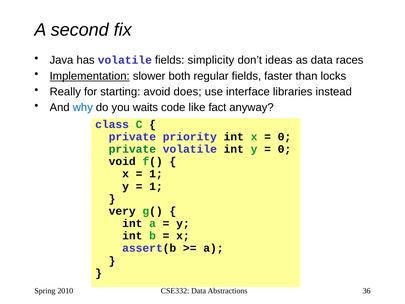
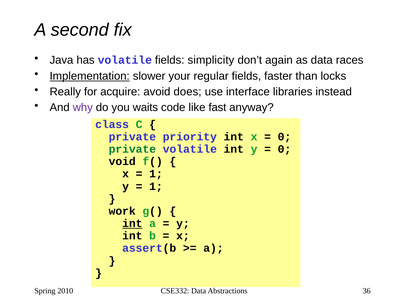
ideas: ideas -> again
both: both -> your
starting: starting -> acquire
why colour: blue -> purple
fact: fact -> fast
very: very -> work
int at (132, 223) underline: none -> present
